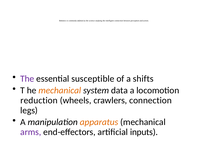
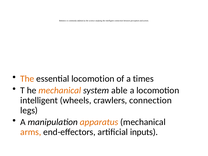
The at (27, 79) colour: purple -> orange
essential susceptible: susceptible -> locomotion
shifts: shifts -> times
data: data -> able
reduction at (39, 100): reduction -> intelligent
arms colour: purple -> orange
